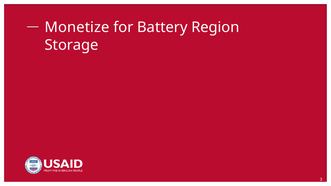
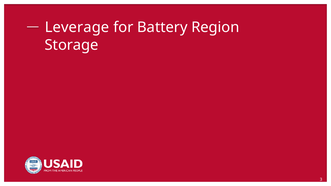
Monetize: Monetize -> Leverage
